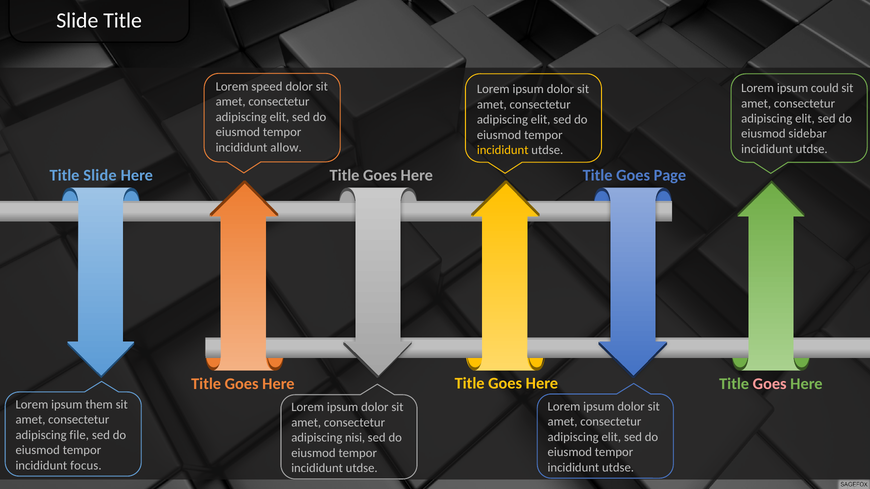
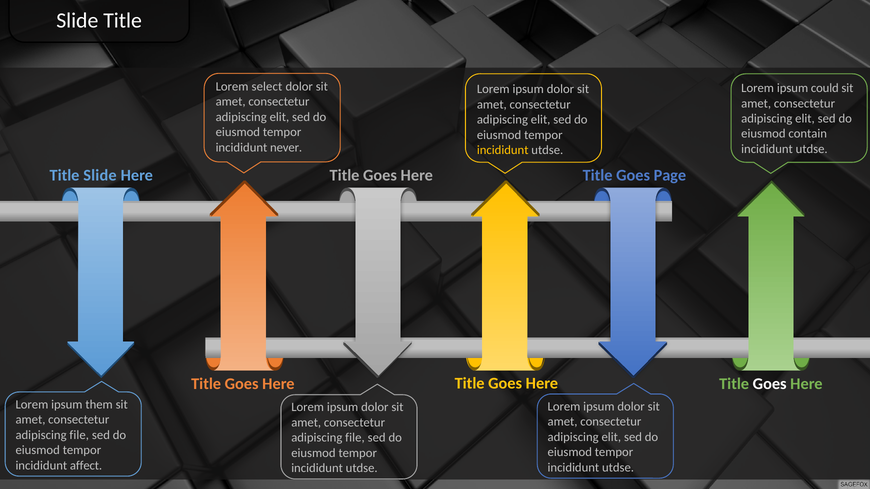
speed: speed -> select
sidebar: sidebar -> contain
allow: allow -> never
Goes at (770, 384) colour: pink -> white
nisi at (355, 438): nisi -> file
focus: focus -> affect
